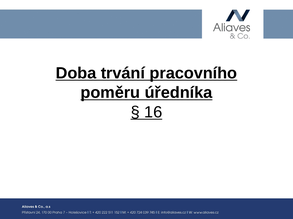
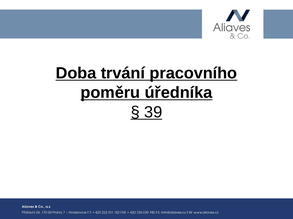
16: 16 -> 39
